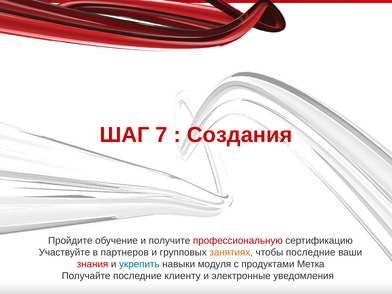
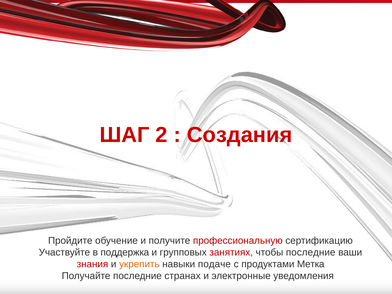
7: 7 -> 2
партнеров: партнеров -> поддержка
занятиях colour: orange -> red
укрепить colour: blue -> orange
модуля: модуля -> подаче
клиенту: клиенту -> странах
